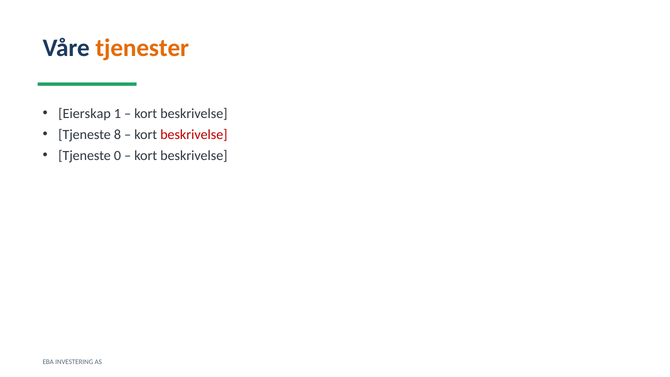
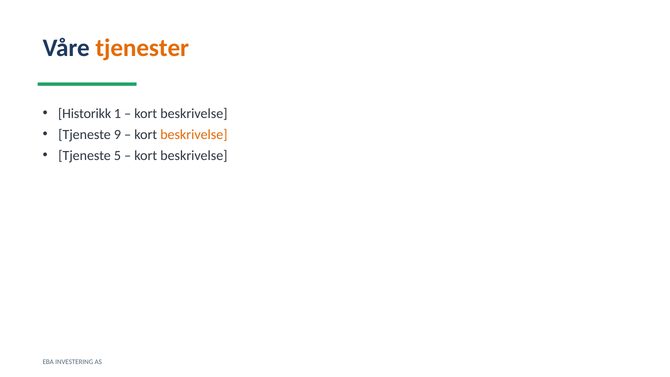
Eierskap: Eierskap -> Historikk
8: 8 -> 9
beskrivelse at (194, 134) colour: red -> orange
0: 0 -> 5
